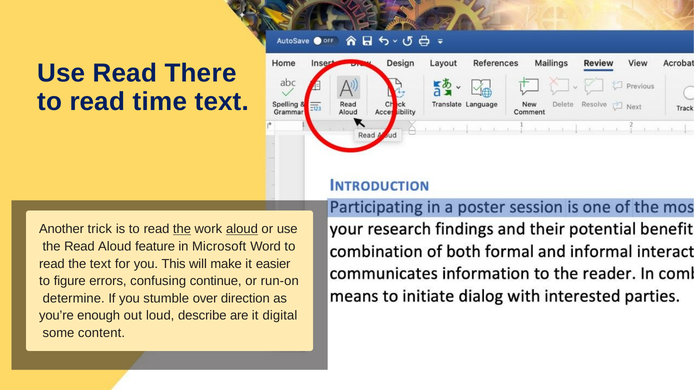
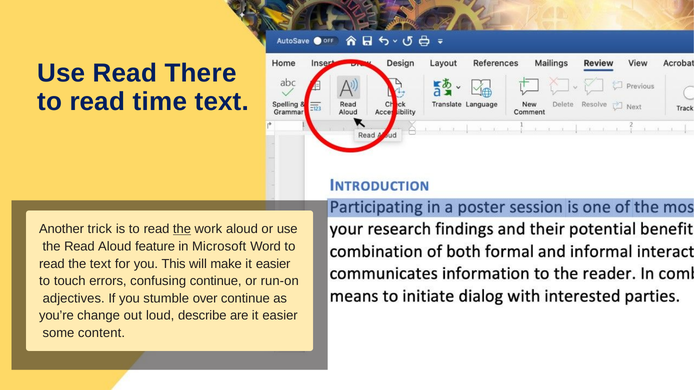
aloud at (242, 229) underline: present -> none
figure: figure -> touch
determine: determine -> adjectives
over direction: direction -> continue
enough: enough -> change
are it digital: digital -> easier
